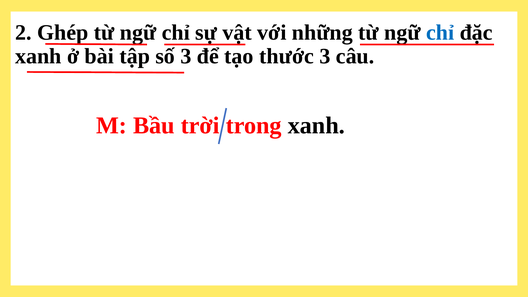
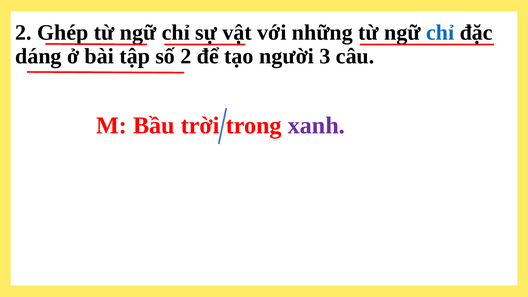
xanh at (38, 56): xanh -> dáng
số 3: 3 -> 2
thước: thước -> người
xanh at (316, 125) colour: black -> purple
